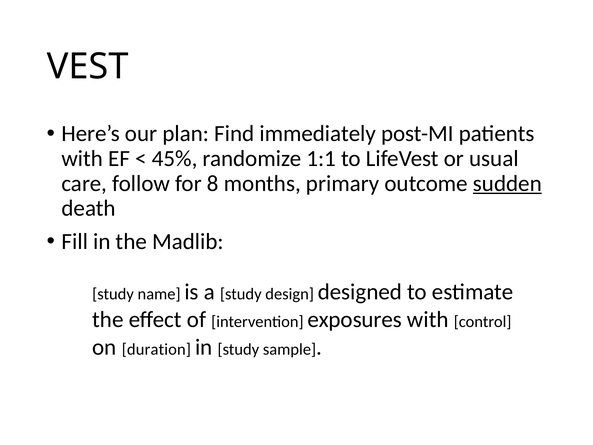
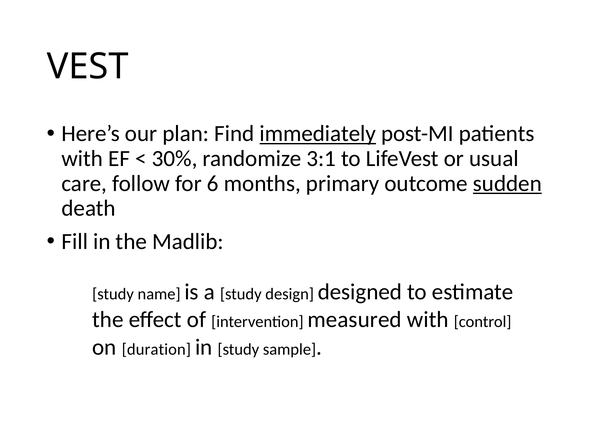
immediately underline: none -> present
45%: 45% -> 30%
1:1: 1:1 -> 3:1
8: 8 -> 6
exposures: exposures -> measured
